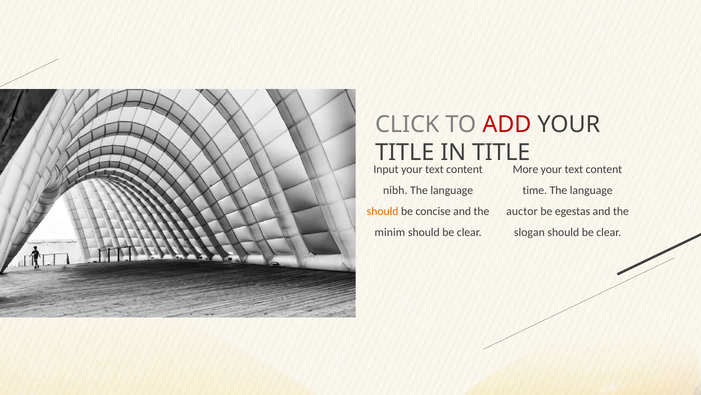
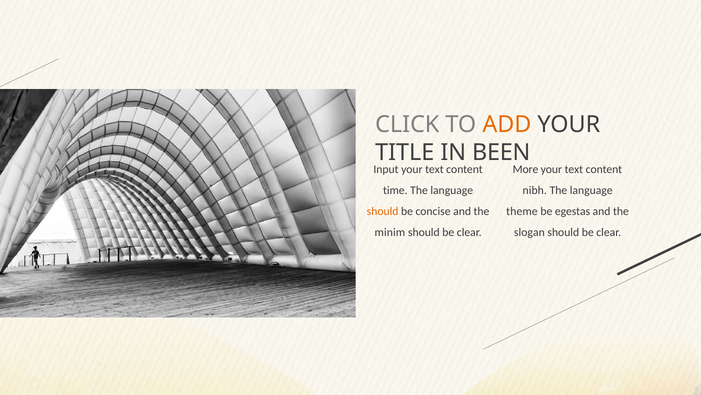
ADD colour: red -> orange
IN TITLE: TITLE -> BEEN
nibh: nibh -> time
time: time -> nibh
auctor: auctor -> theme
